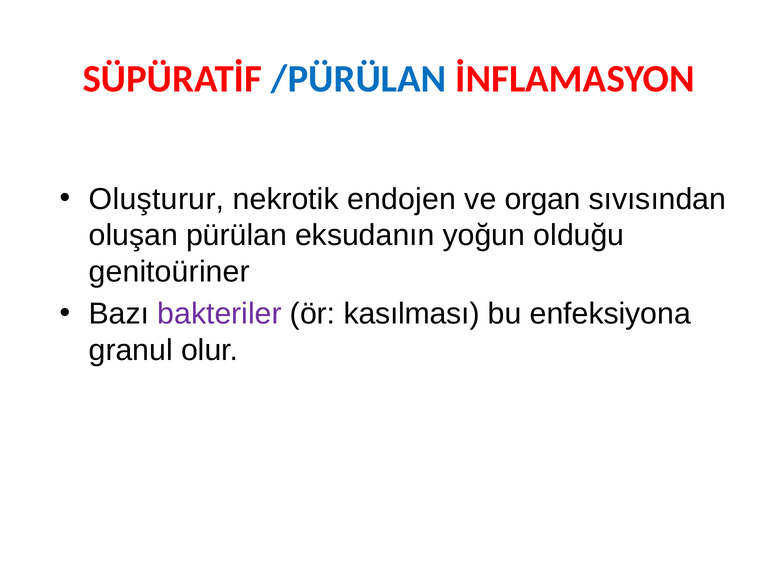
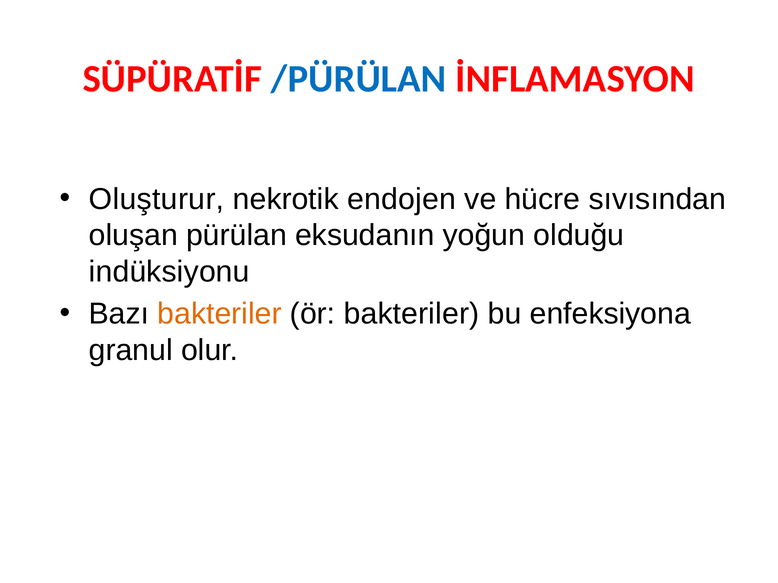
organ: organ -> hücre
genitoüriner: genitoüriner -> indüksiyonu
bakteriler at (220, 314) colour: purple -> orange
ör kasılması: kasılması -> bakteriler
